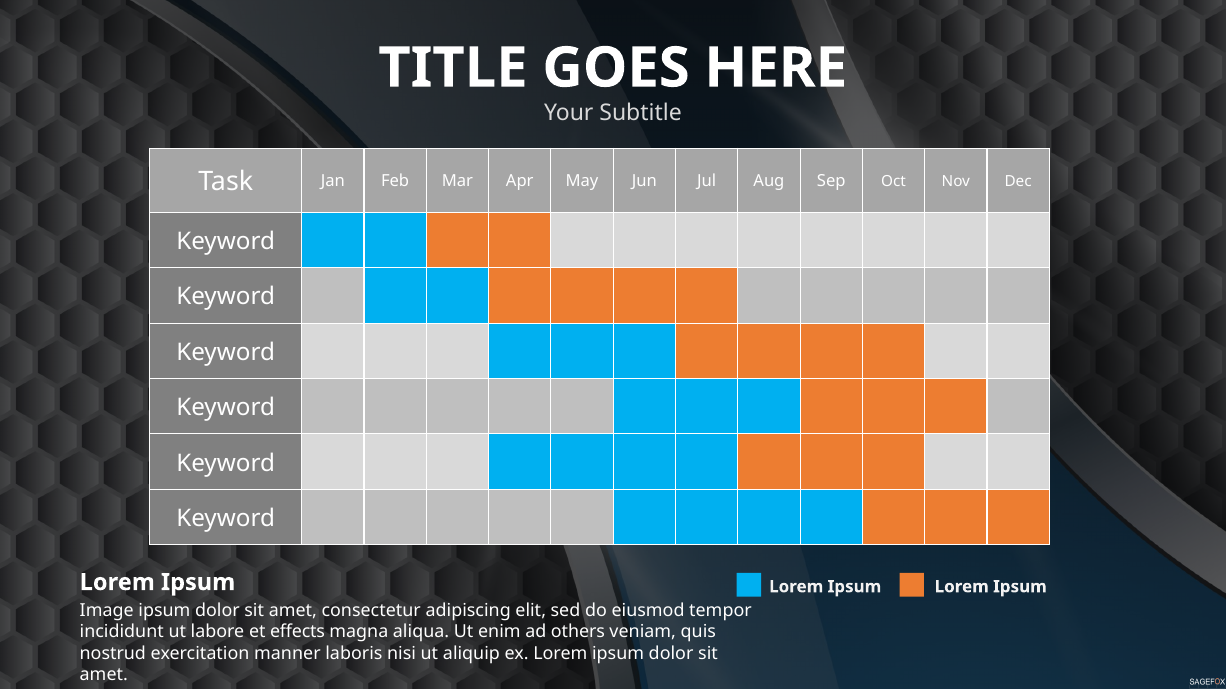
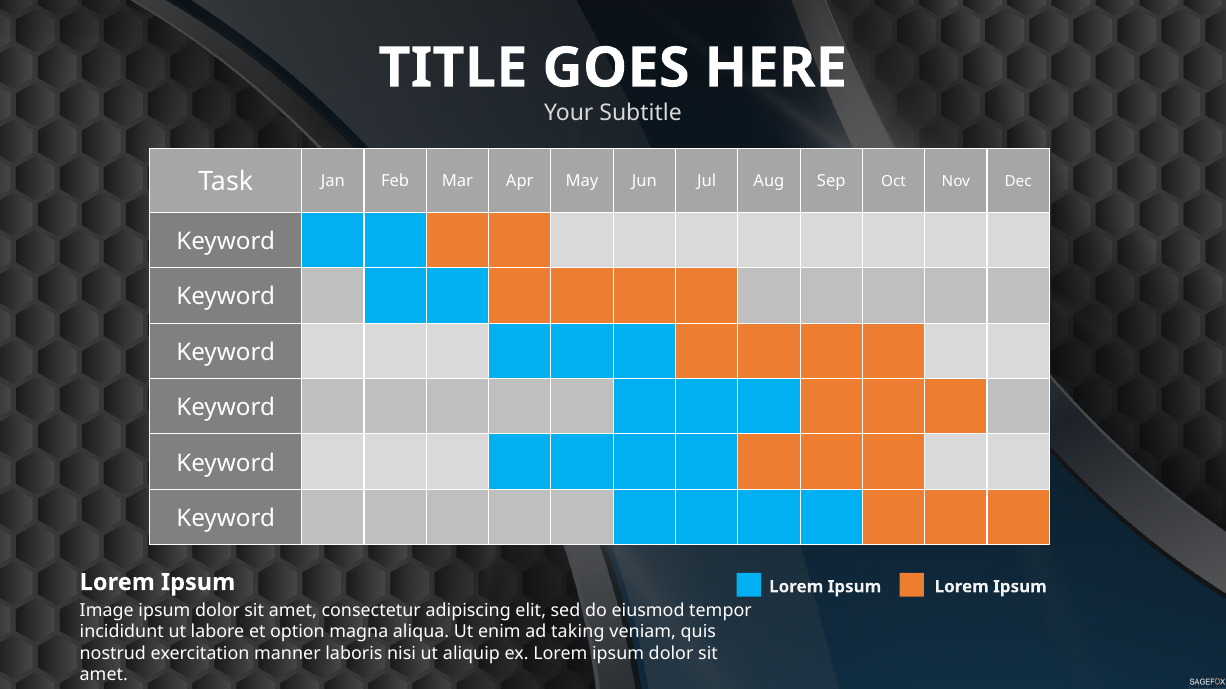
effects: effects -> option
others: others -> taking
